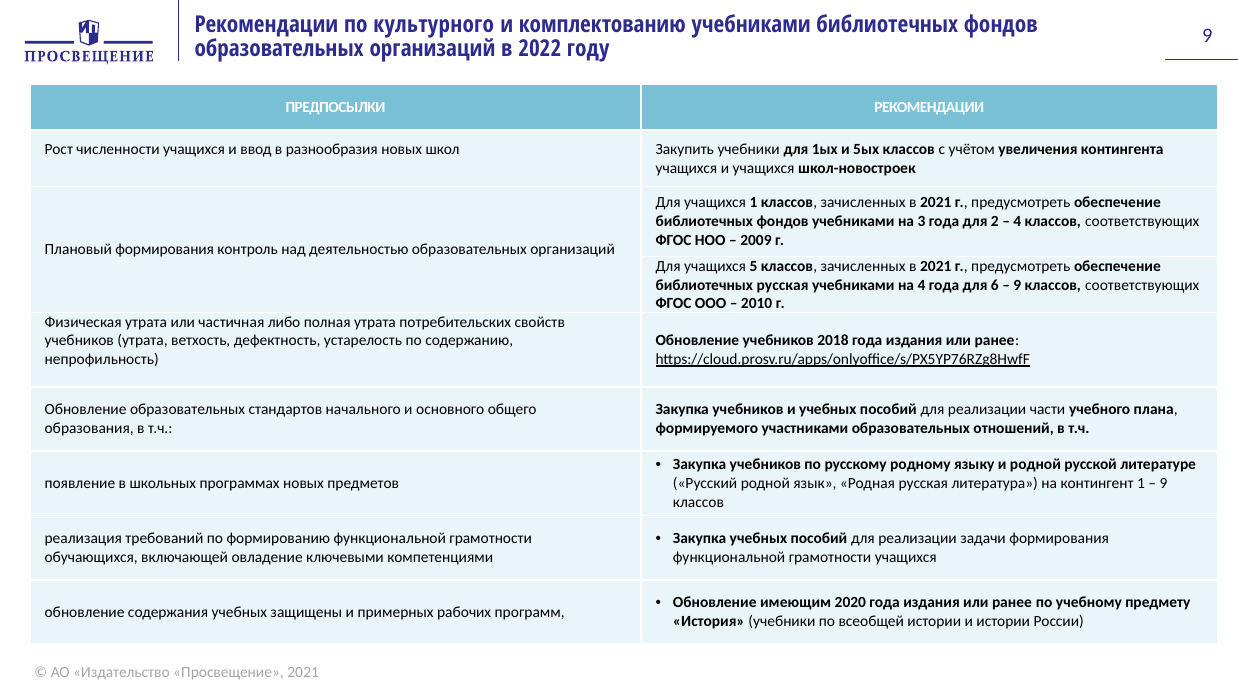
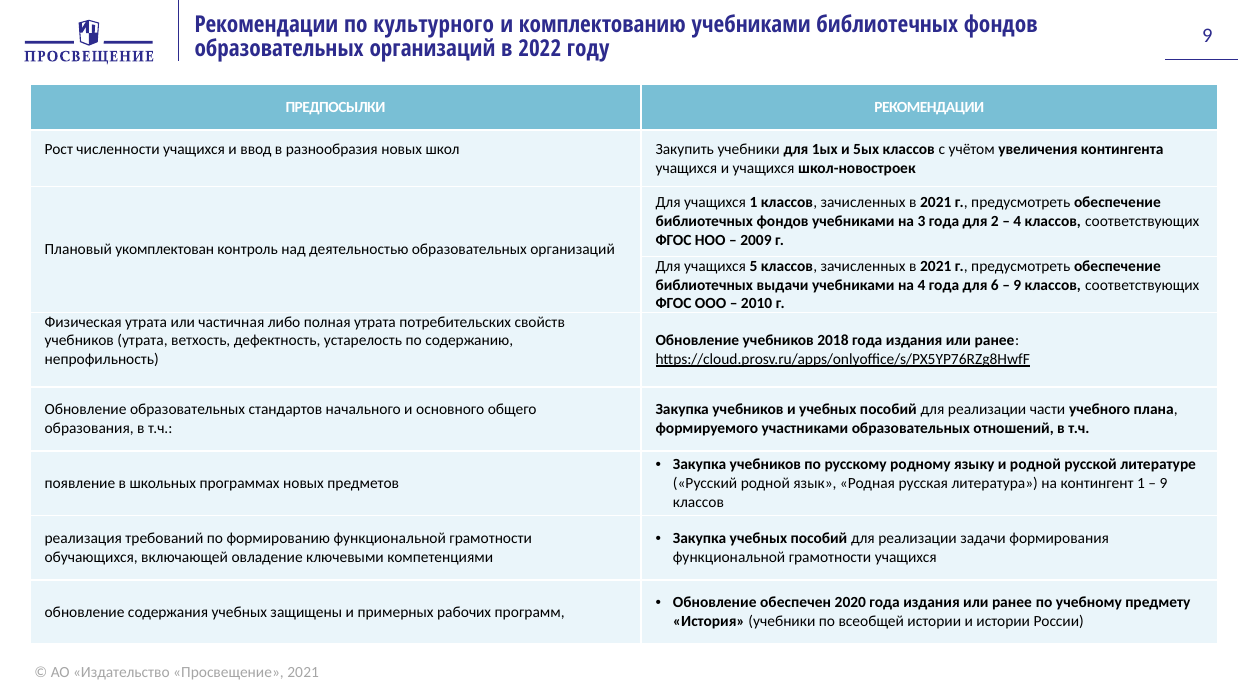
Плановый формирования: формирования -> укомплектован
библиотечных русская: русская -> выдачи
имеющим: имеющим -> обеспечен
